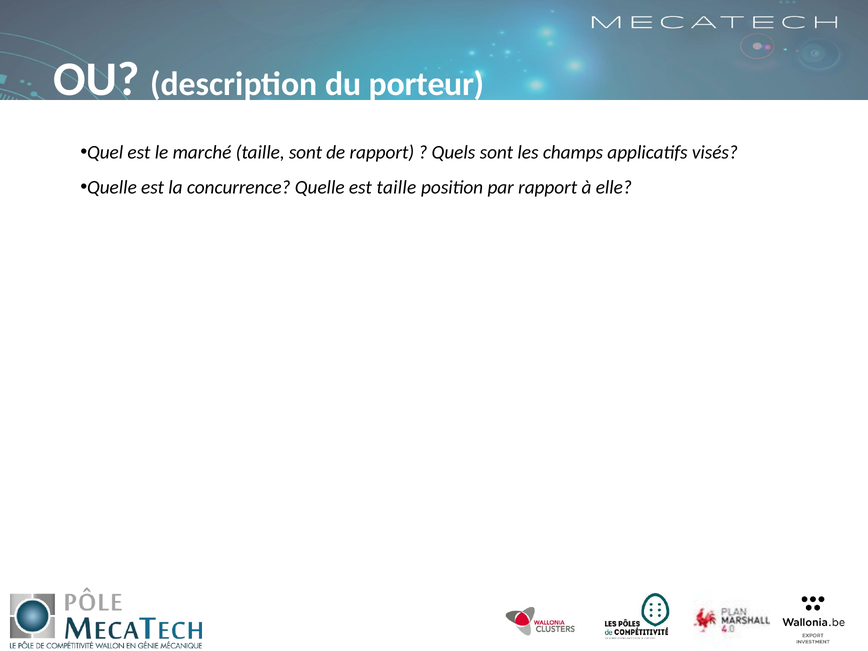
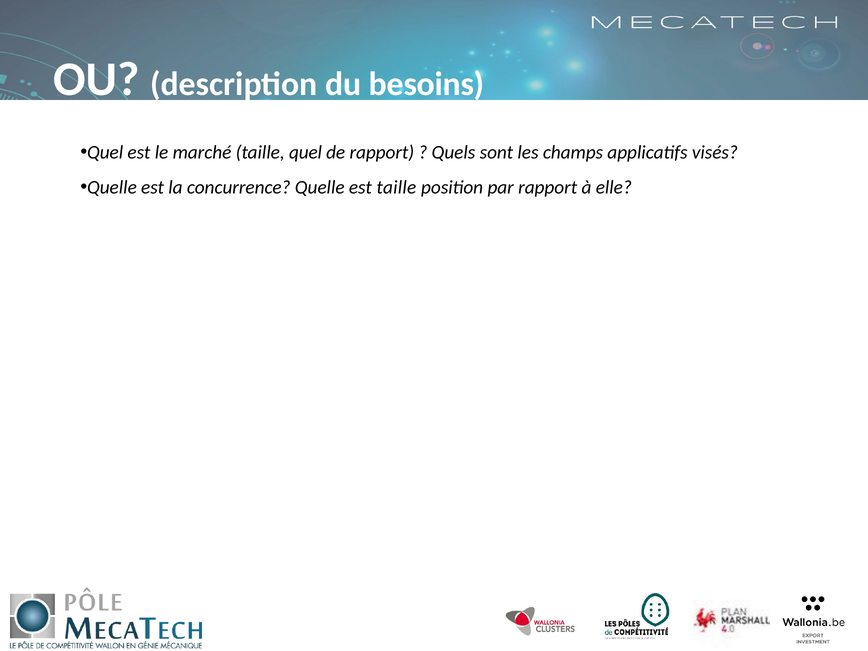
porteur: porteur -> besoins
taille sont: sont -> quel
